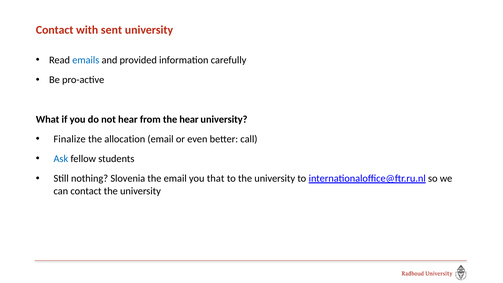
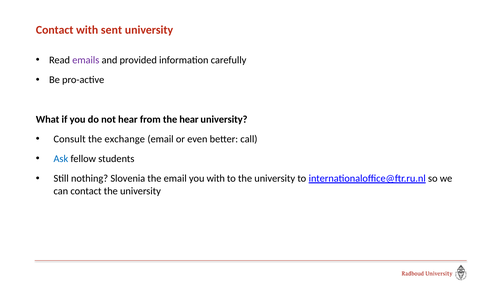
emails colour: blue -> purple
Finalize: Finalize -> Consult
allocation: allocation -> exchange
you that: that -> with
